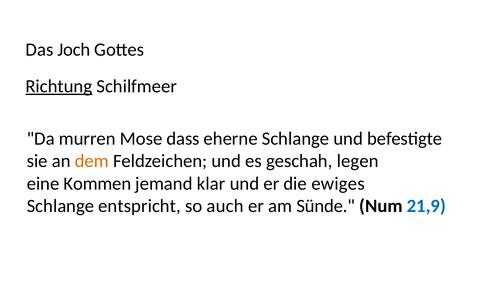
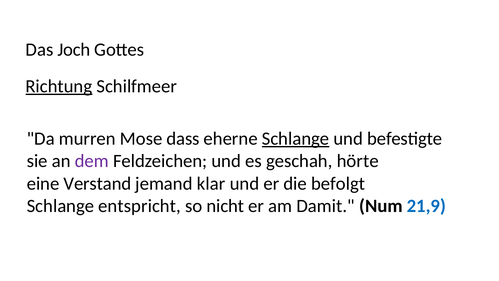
Schlange at (296, 138) underline: none -> present
dem colour: orange -> purple
legen: legen -> hörte
Kommen: Kommen -> Verstand
ewiges: ewiges -> befolgt
auch: auch -> nicht
Sünde: Sünde -> Damit
